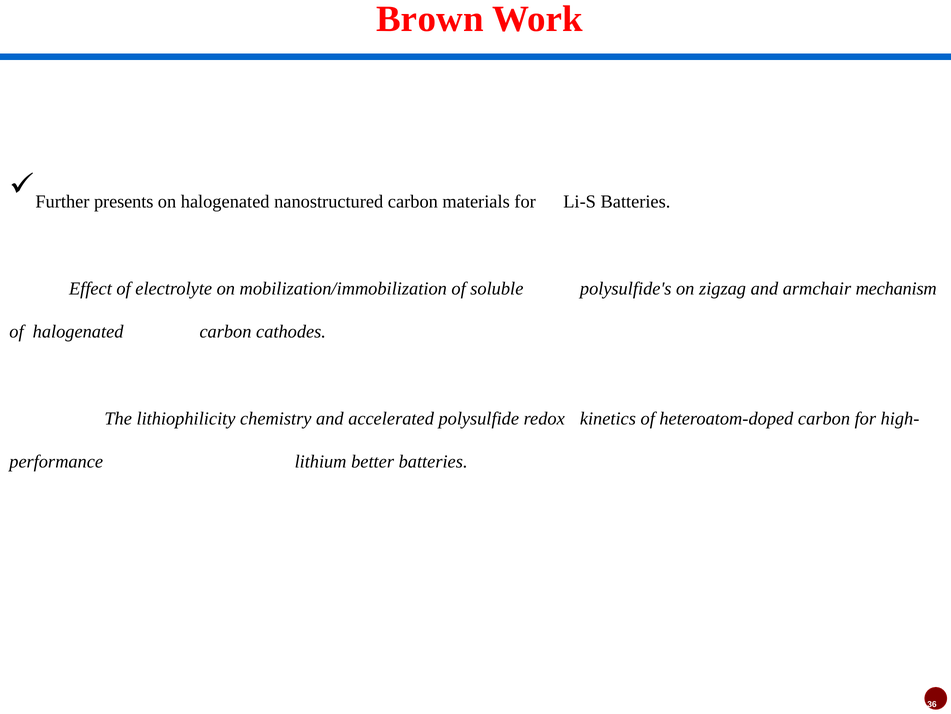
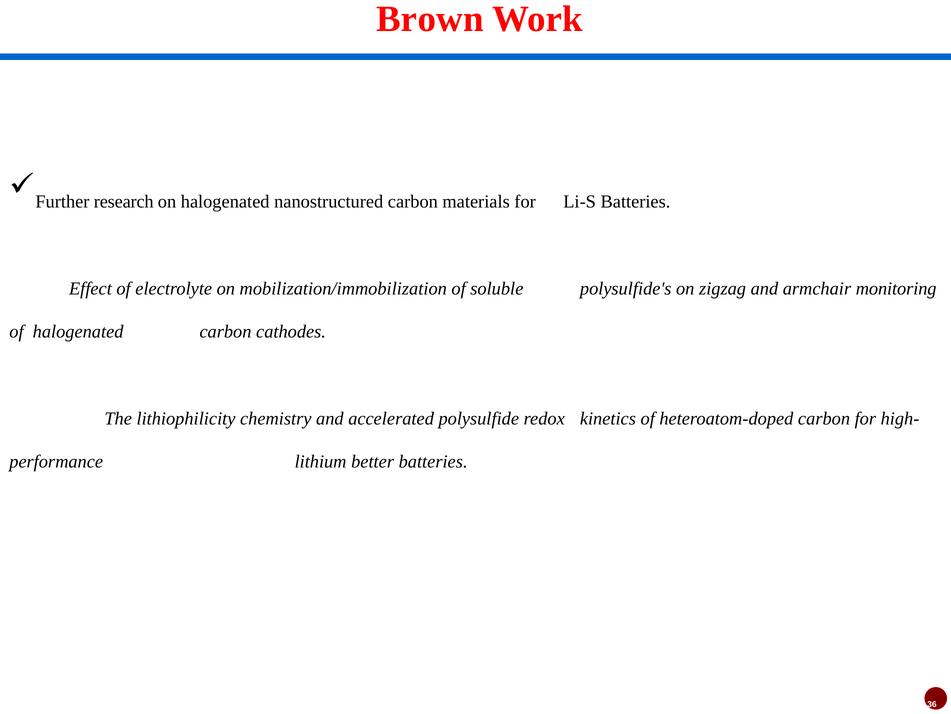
presents: presents -> research
mechanism: mechanism -> monitoring
